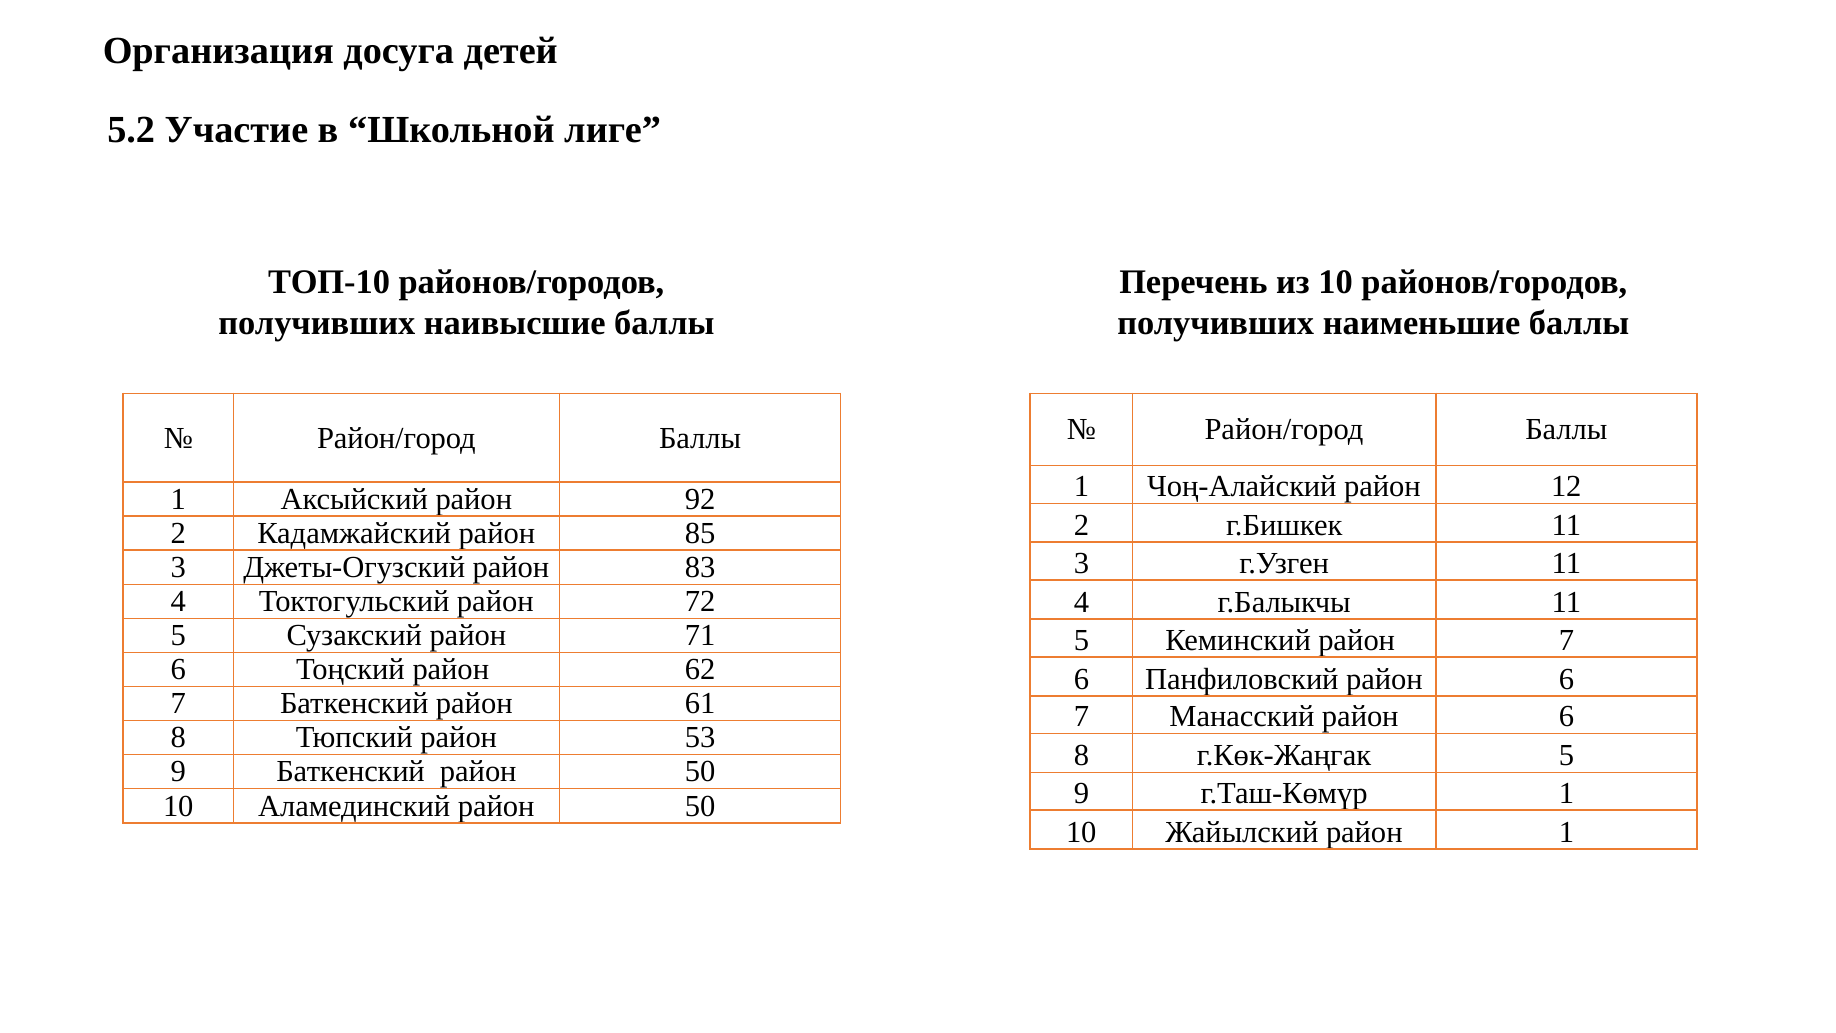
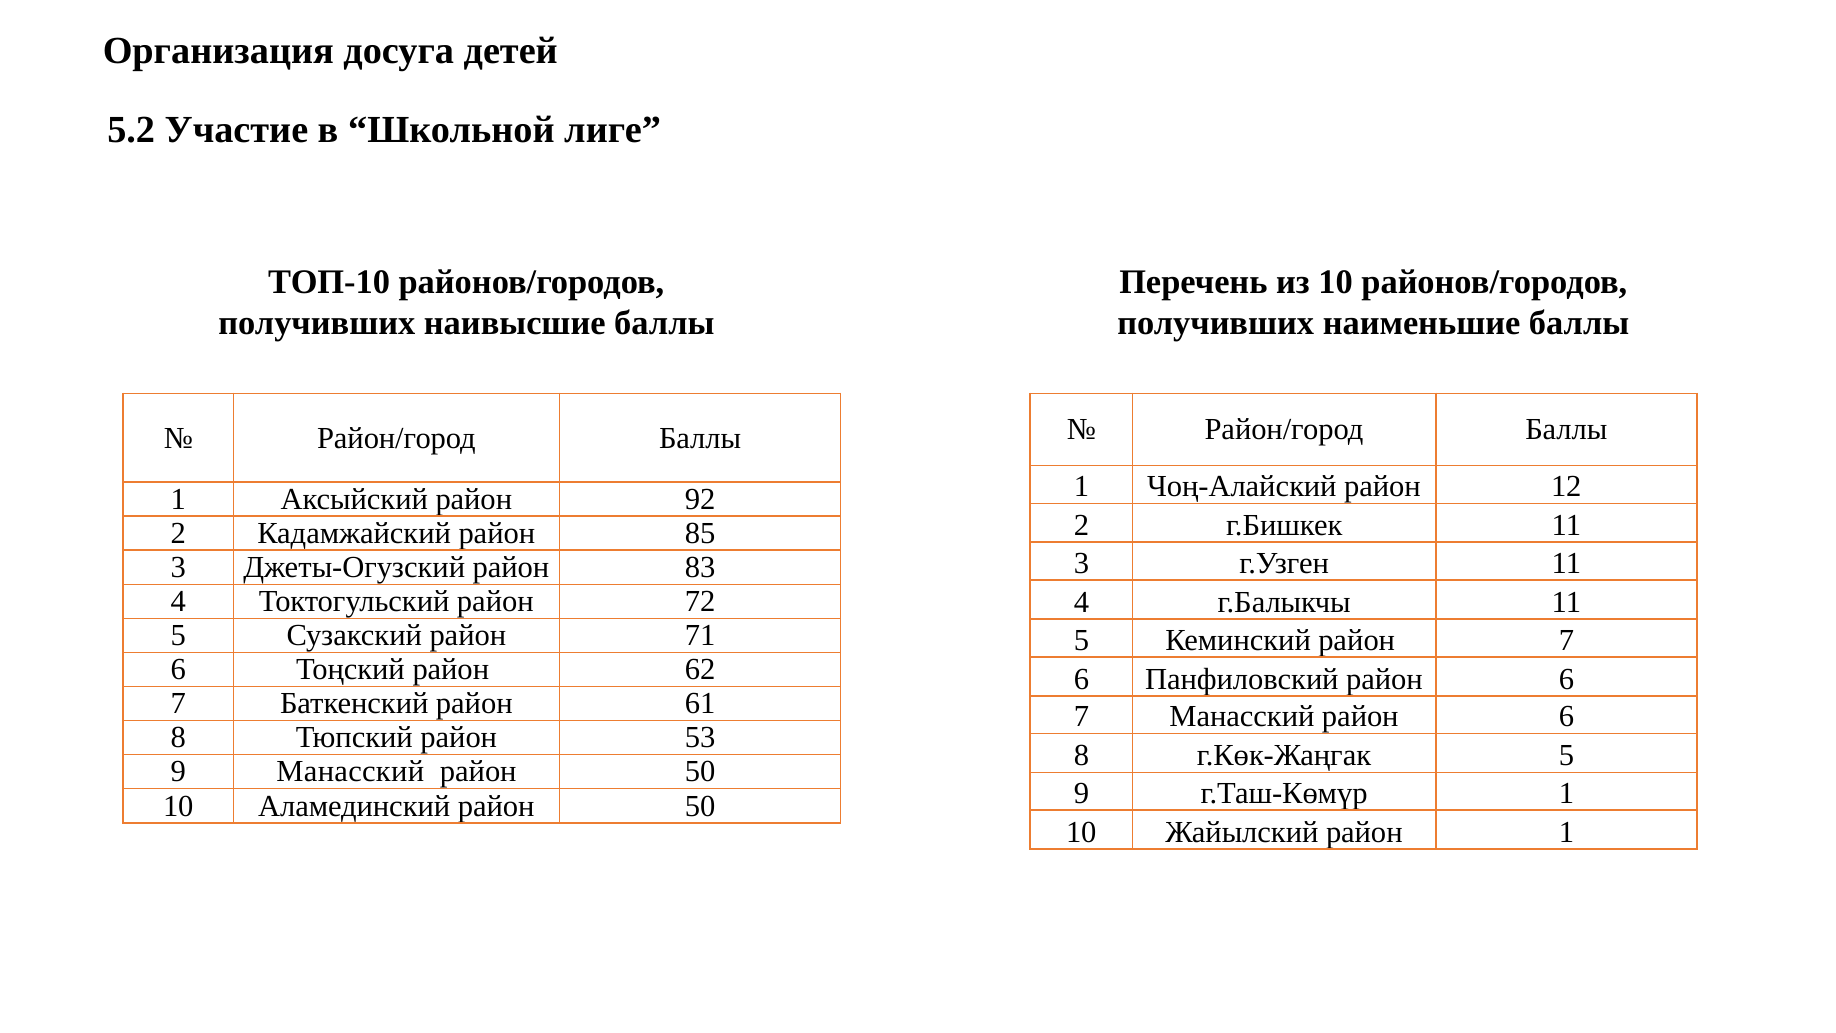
9 Баткенский: Баткенский -> Манасский
